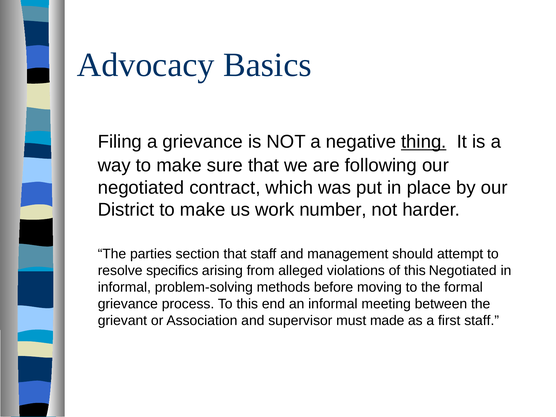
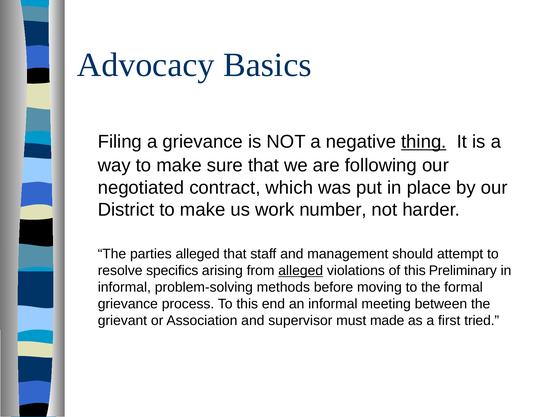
parties section: section -> alleged
alleged at (301, 271) underline: none -> present
this Negotiated: Negotiated -> Preliminary
first staff: staff -> tried
